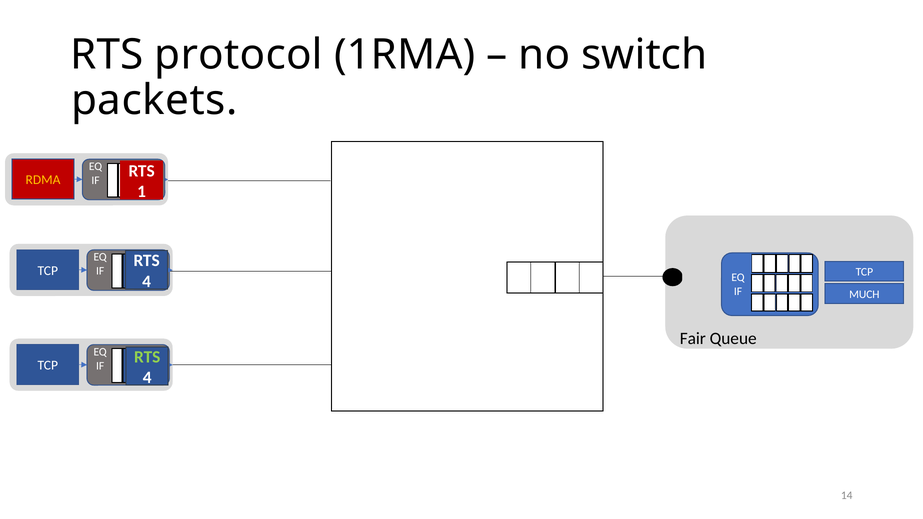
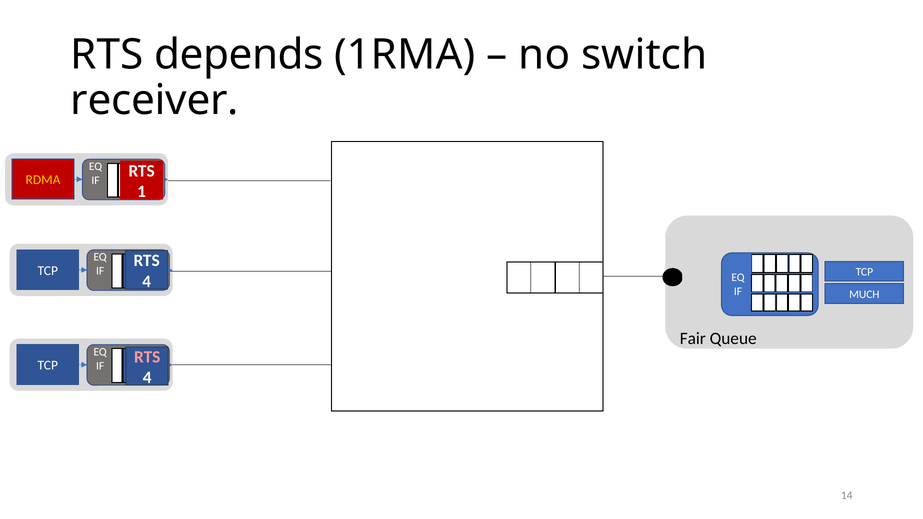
protocol: protocol -> depends
packets: packets -> receiver
RTS at (147, 357) colour: light green -> pink
